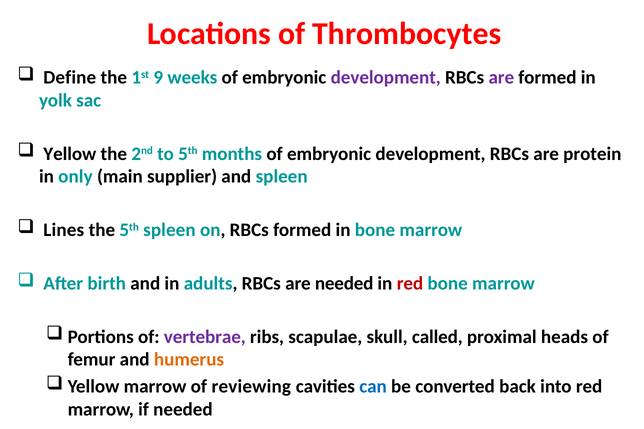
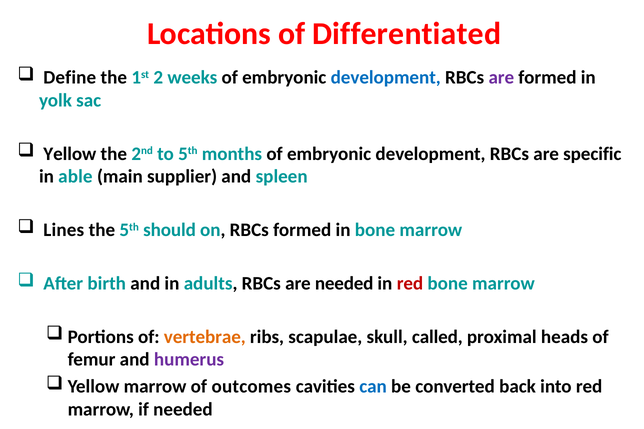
Thrombocytes: Thrombocytes -> Differentiated
9: 9 -> 2
development at (386, 78) colour: purple -> blue
protein: protein -> specific
only: only -> able
5th spleen: spleen -> should
vertebrae colour: purple -> orange
humerus colour: orange -> purple
reviewing: reviewing -> outcomes
